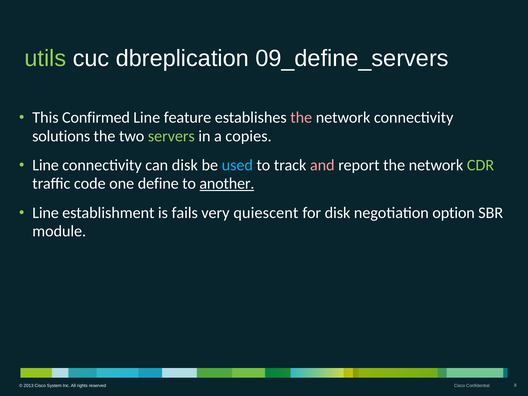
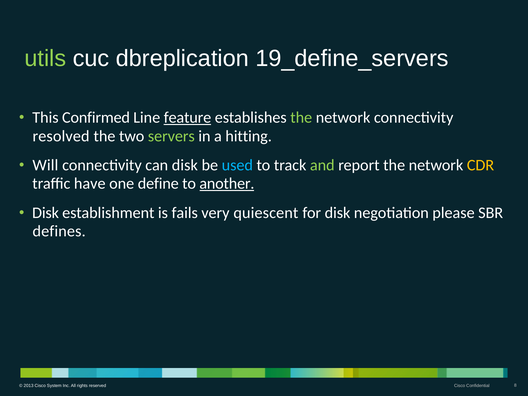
09_define_servers: 09_define_servers -> 19_define_servers
feature underline: none -> present
the at (301, 118) colour: pink -> light green
solutions: solutions -> resolved
copies: copies -> hitting
Line at (46, 165): Line -> Will
and colour: pink -> light green
CDR colour: light green -> yellow
code: code -> have
Line at (46, 213): Line -> Disk
option: option -> please
module: module -> defines
